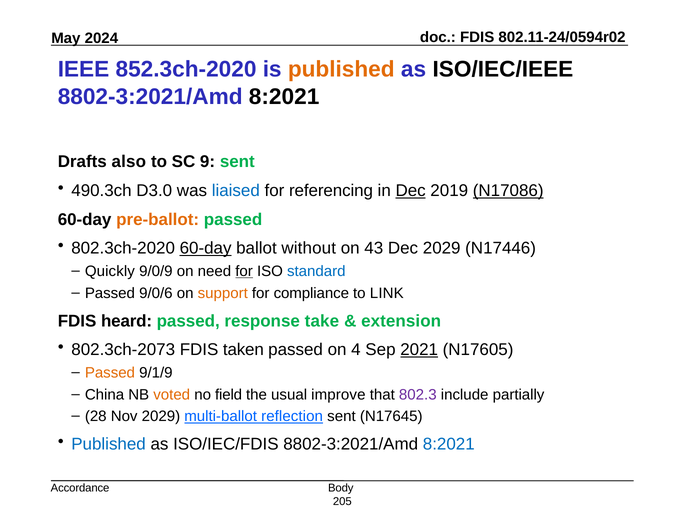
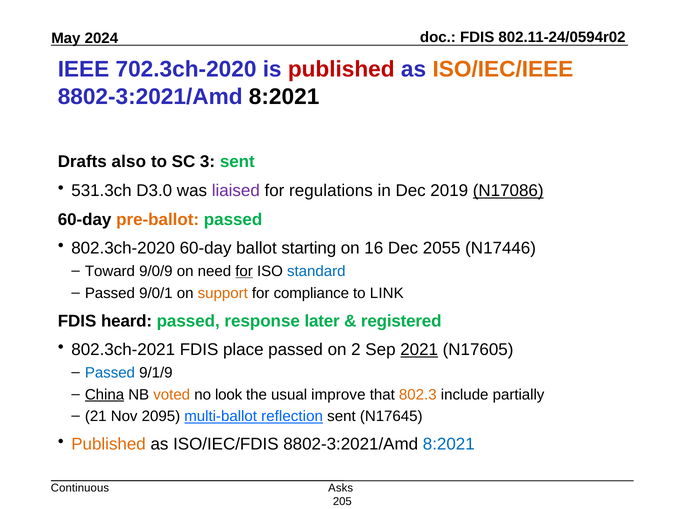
852.3ch-2020: 852.3ch-2020 -> 702.3ch-2020
published at (341, 70) colour: orange -> red
ISO/IEC/IEEE colour: black -> orange
9: 9 -> 3
490.3ch: 490.3ch -> 531.3ch
liaised colour: blue -> purple
referencing: referencing -> regulations
Dec at (411, 191) underline: present -> none
60-day at (206, 249) underline: present -> none
without: without -> starting
43: 43 -> 16
Dec 2029: 2029 -> 2055
Quickly: Quickly -> Toward
9/0/6: 9/0/6 -> 9/0/1
take: take -> later
extension: extension -> registered
802.3ch-2073: 802.3ch-2073 -> 802.3ch-2021
taken: taken -> place
4: 4 -> 2
Passed at (110, 373) colour: orange -> blue
China underline: none -> present
field: field -> look
802.3 colour: purple -> orange
28: 28 -> 21
Nov 2029: 2029 -> 2095
Published at (109, 444) colour: blue -> orange
Accordance: Accordance -> Continuous
Body: Body -> Asks
